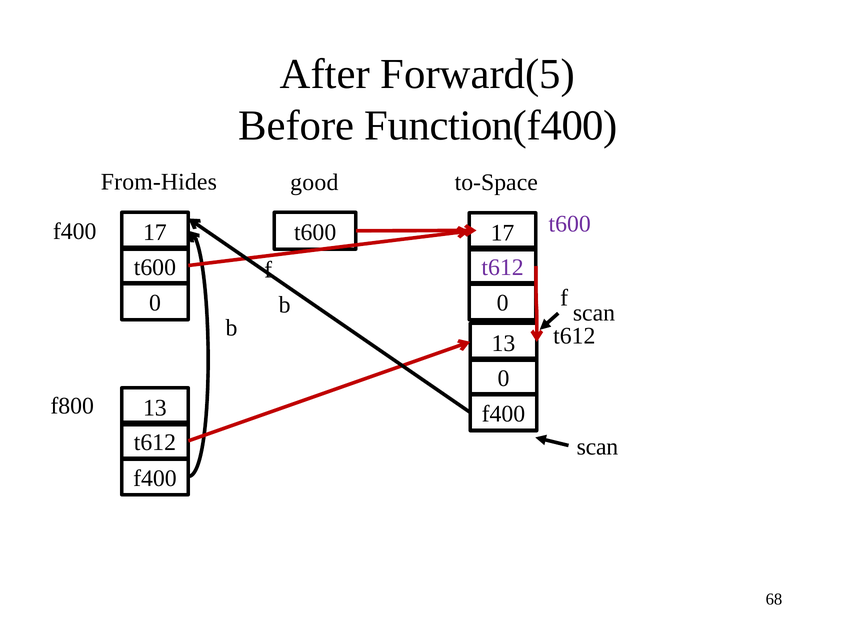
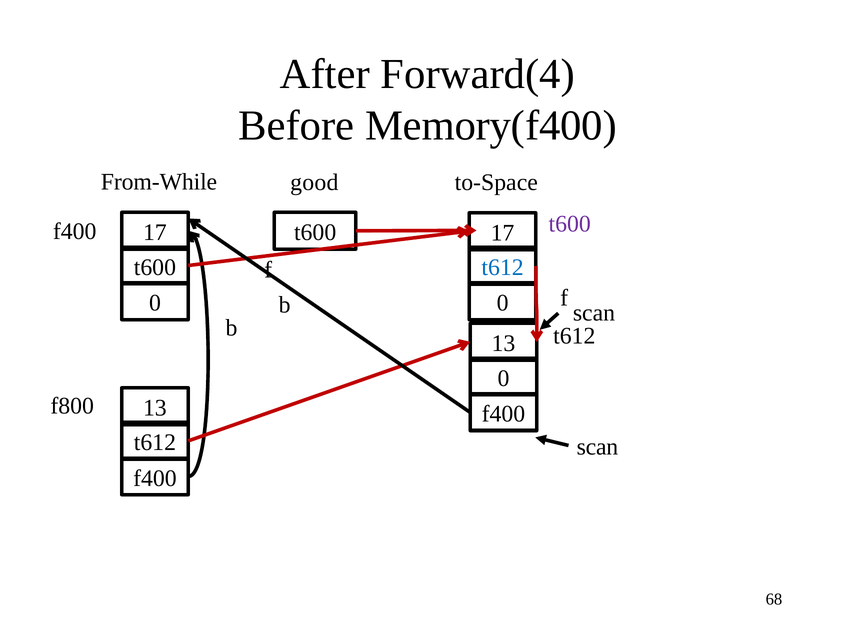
Forward(5: Forward(5 -> Forward(4
Function(f400: Function(f400 -> Memory(f400
From-Hides: From-Hides -> From-While
t612 at (503, 268) colour: purple -> blue
